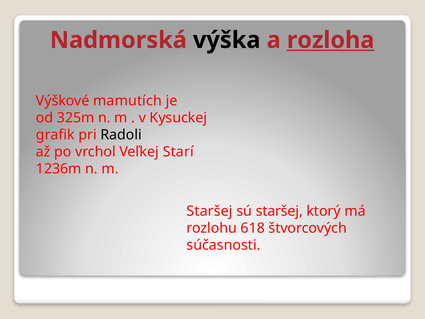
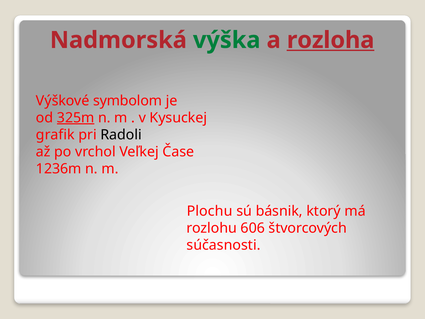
výška colour: black -> green
mamutích: mamutích -> symbolom
325m underline: none -> present
Starí: Starí -> Čase
Staršej at (210, 211): Staršej -> Plochu
sú staršej: staršej -> básnik
618: 618 -> 606
